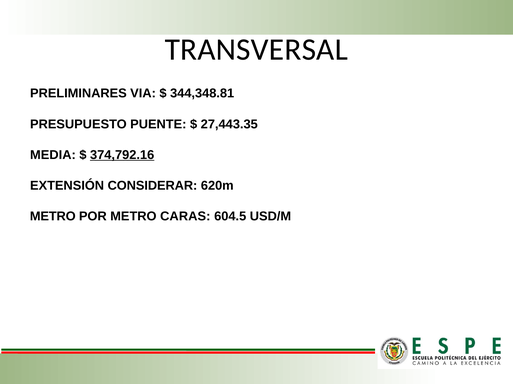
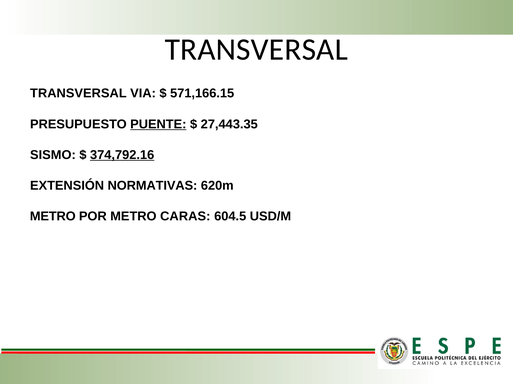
PRELIMINARES at (78, 94): PRELIMINARES -> TRANSVERSAL
344,348.81: 344,348.81 -> 571,166.15
PUENTE underline: none -> present
MEDIA: MEDIA -> SISMO
CONSIDERAR: CONSIDERAR -> NORMATIVAS
